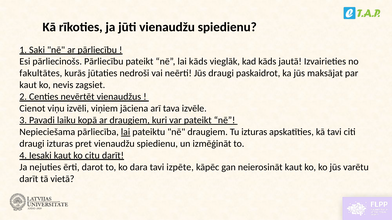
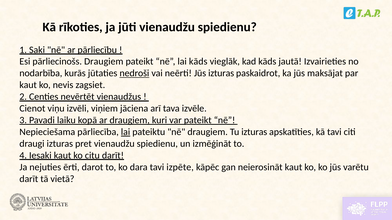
pārliecinošs Pārliecību: Pārliecību -> Draugiem
fakultātes: fakultātes -> nodarbība
nedroši underline: none -> present
Jūs draugi: draugi -> izturas
